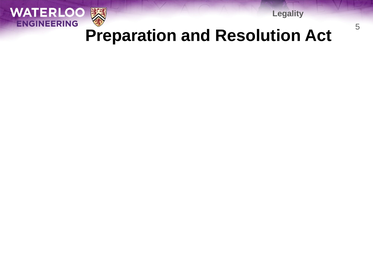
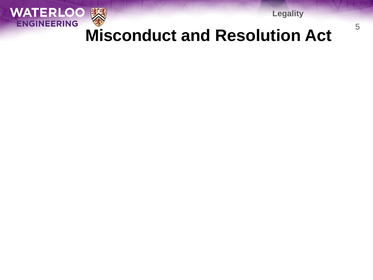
Preparation: Preparation -> Misconduct
